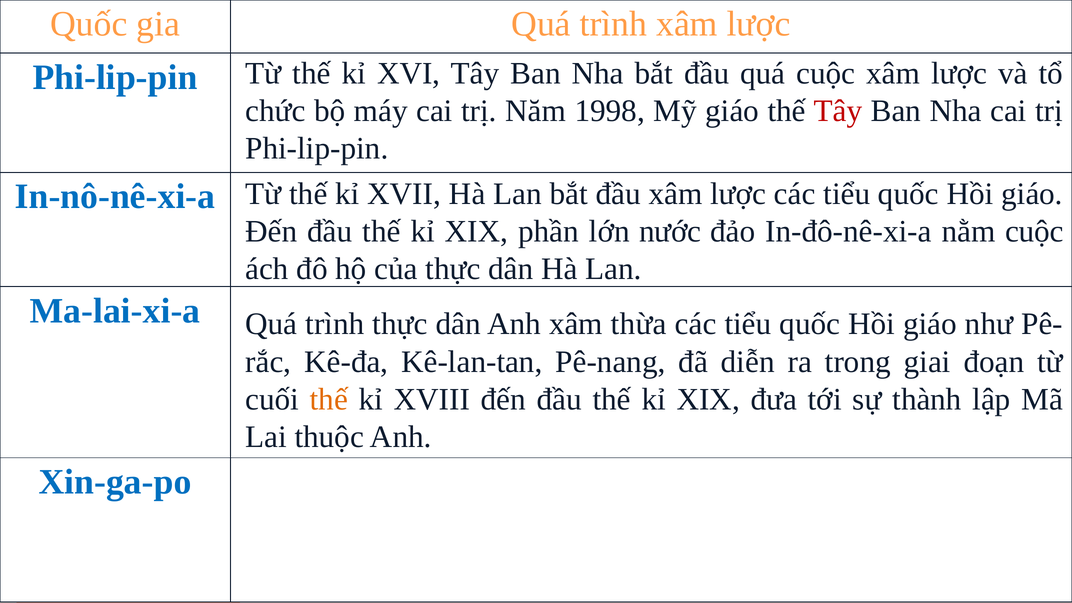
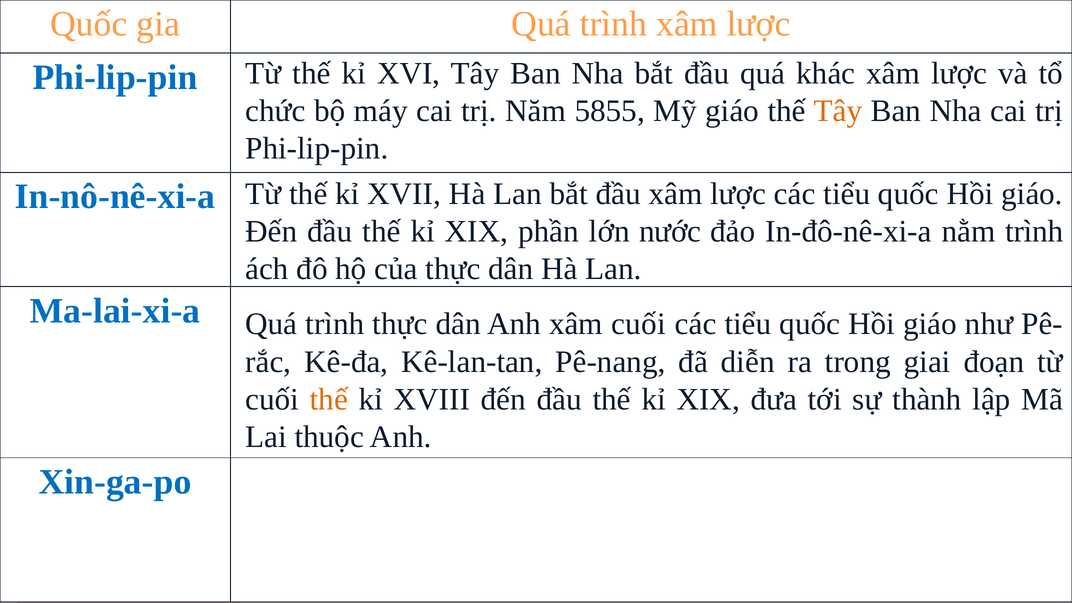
quá cuộc: cuộc -> khác
1998: 1998 -> 5855
Tây at (838, 111) colour: red -> orange
nằm cuộc: cuộc -> trình
xâm thừa: thừa -> cuối
